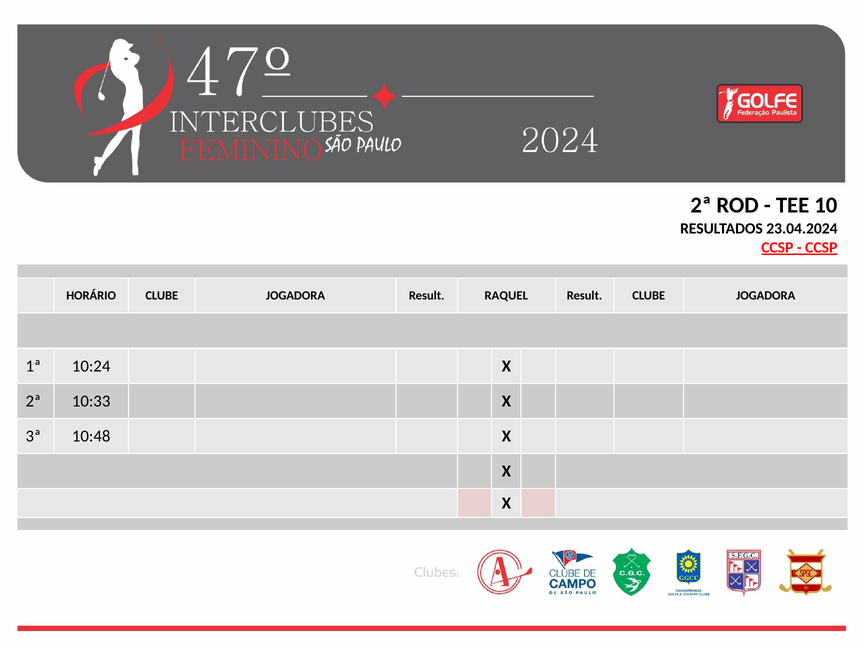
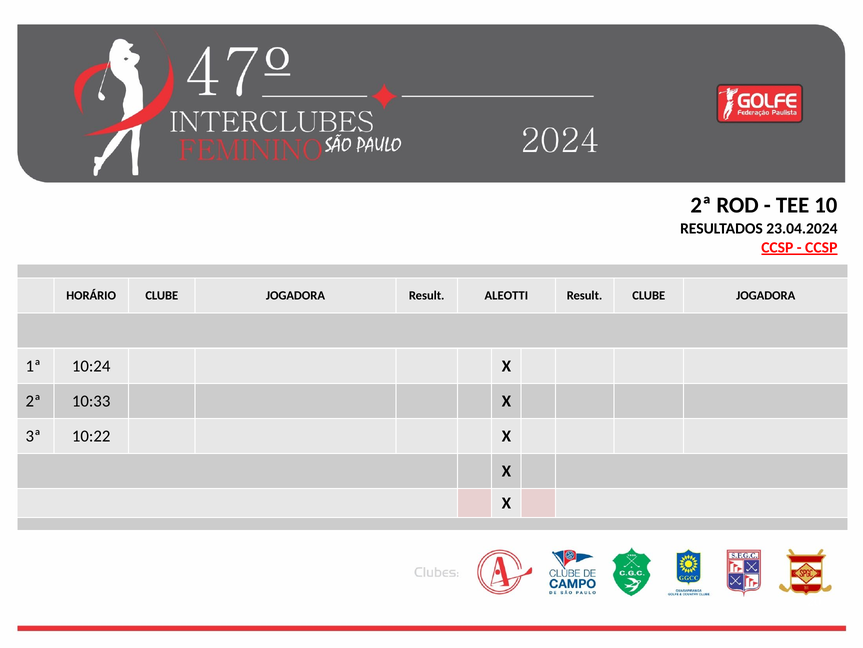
RAQUEL: RAQUEL -> ALEOTTI
10:48: 10:48 -> 10:22
